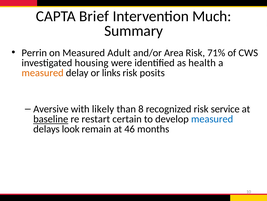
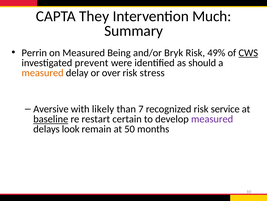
Brief: Brief -> They
Adult: Adult -> Being
Area: Area -> Bryk
71%: 71% -> 49%
CWS underline: none -> present
housing: housing -> prevent
health: health -> should
links: links -> over
posits: posits -> stress
8: 8 -> 7
measured at (212, 119) colour: blue -> purple
46: 46 -> 50
